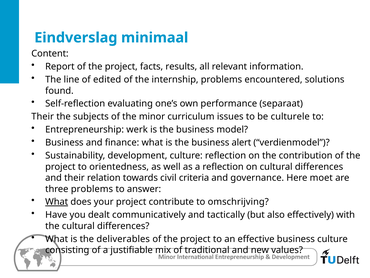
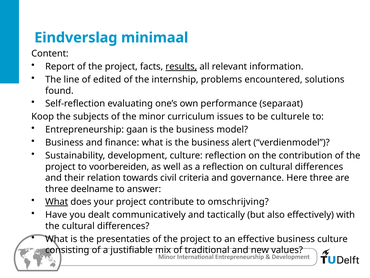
results underline: none -> present
Their at (43, 116): Their -> Koop
werk: werk -> gaan
orientedness: orientedness -> voorbereiden
Here moet: moet -> three
three problems: problems -> deelname
deliverables: deliverables -> presentaties
